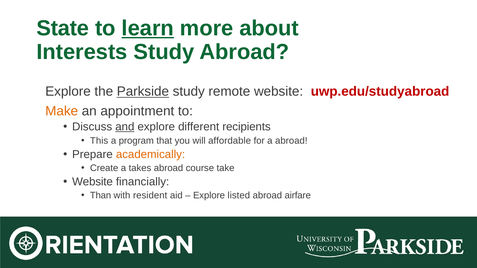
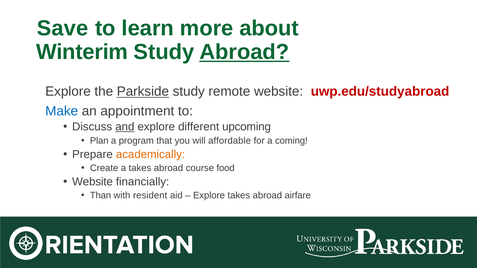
State: State -> Save
learn underline: present -> none
Interests: Interests -> Winterim
Abroad at (244, 52) underline: none -> present
Make colour: orange -> blue
recipients: recipients -> upcoming
This: This -> Plan
a abroad: abroad -> coming
take: take -> food
Explore listed: listed -> takes
